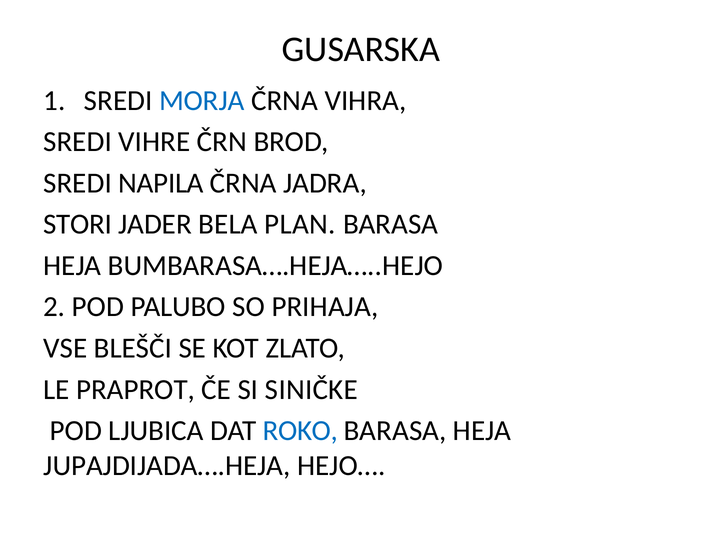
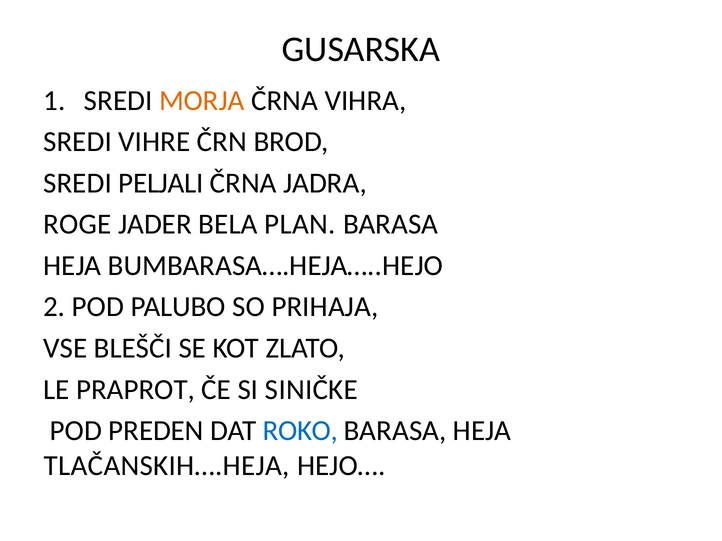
MORJA colour: blue -> orange
NAPILA: NAPILA -> PELJALI
STORI: STORI -> ROGE
LJUBICA: LJUBICA -> PREDEN
JUPAJDIJADA….HEJA: JUPAJDIJADA….HEJA -> TLAČANSKIH….HEJA
